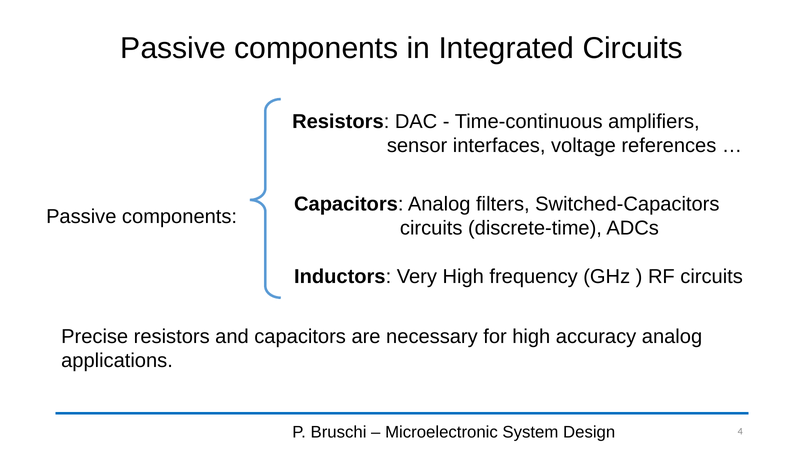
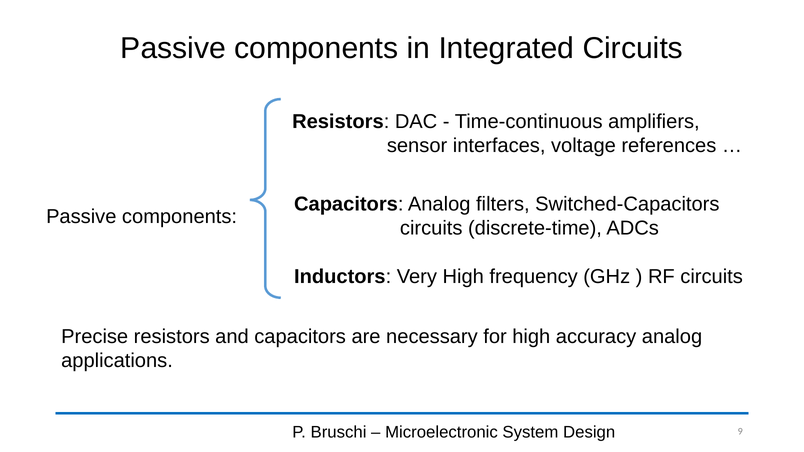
4: 4 -> 9
